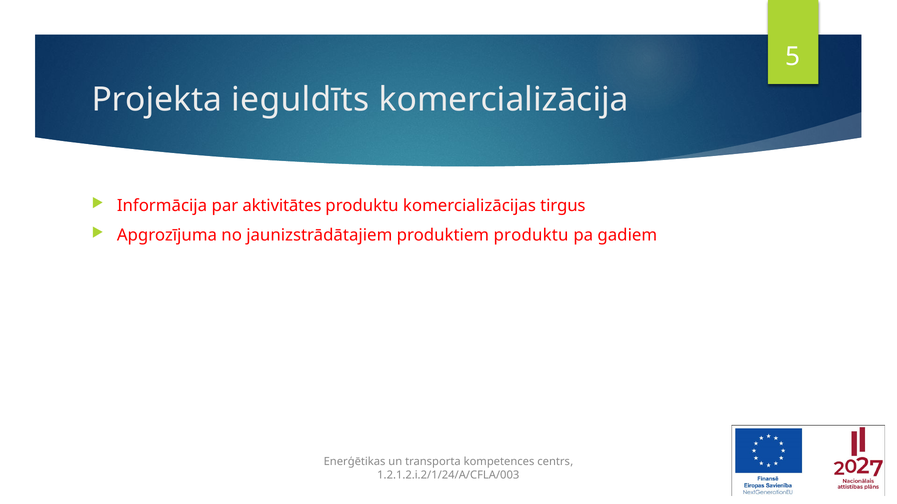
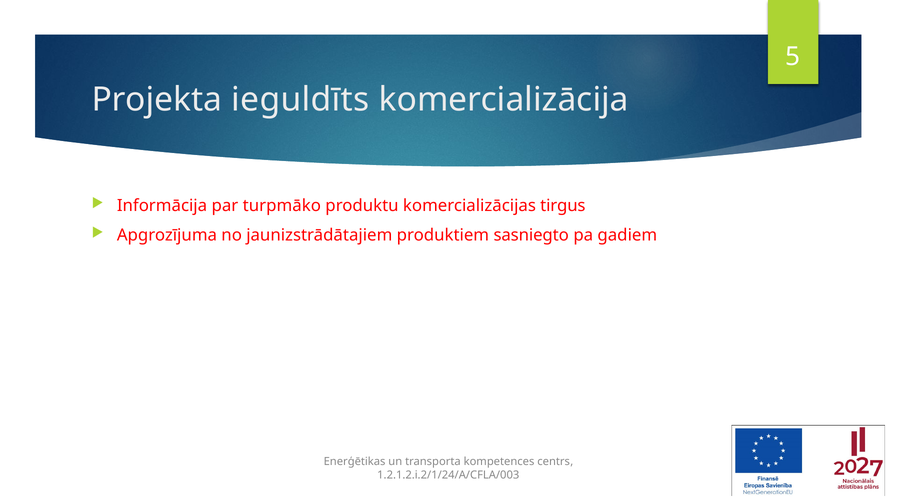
aktivitātes: aktivitātes -> turpmāko
produktiem produktu: produktu -> sasniegto
